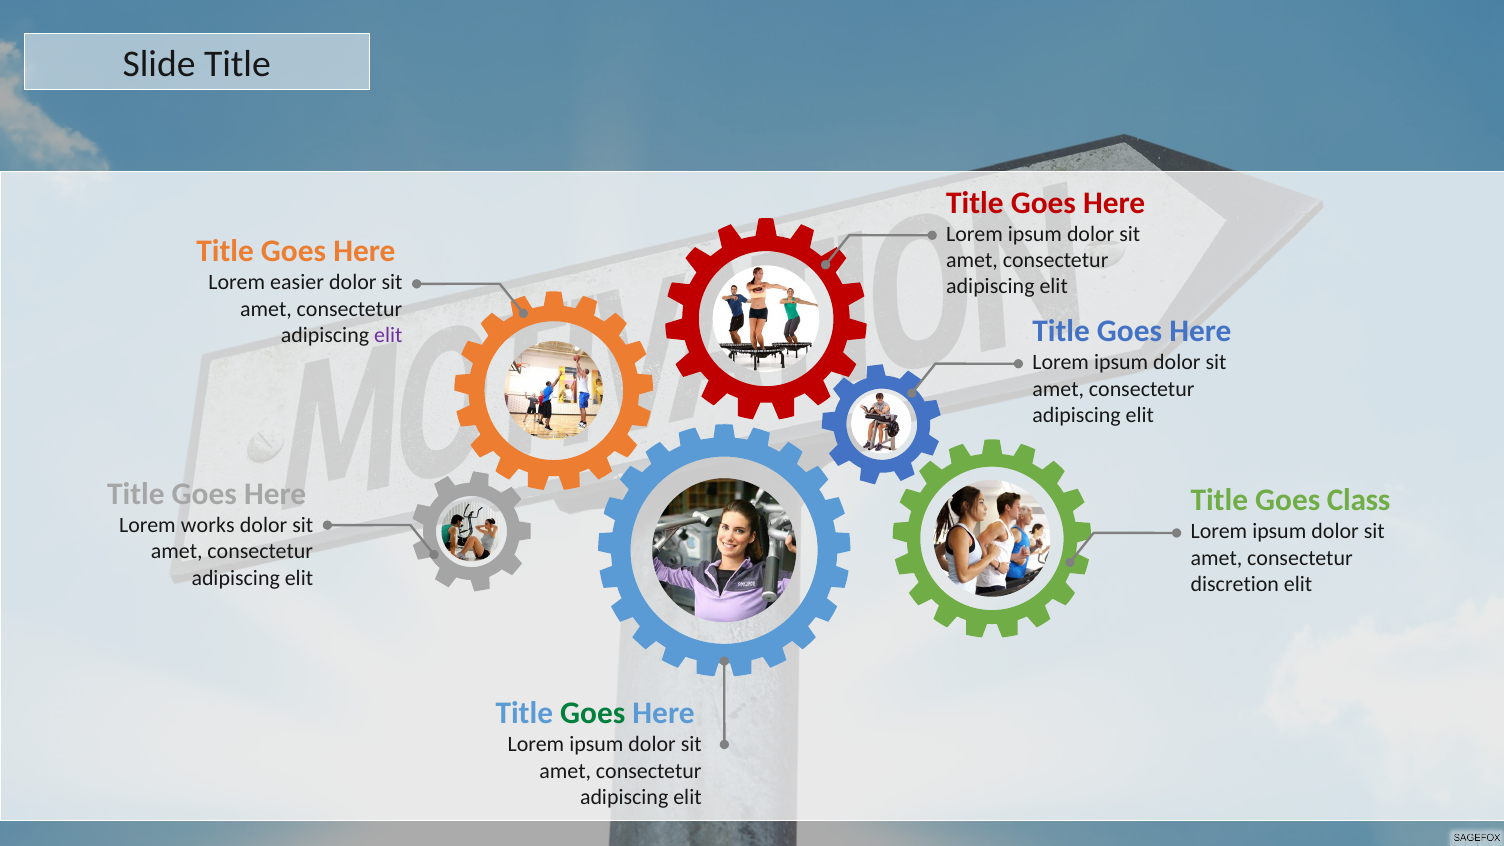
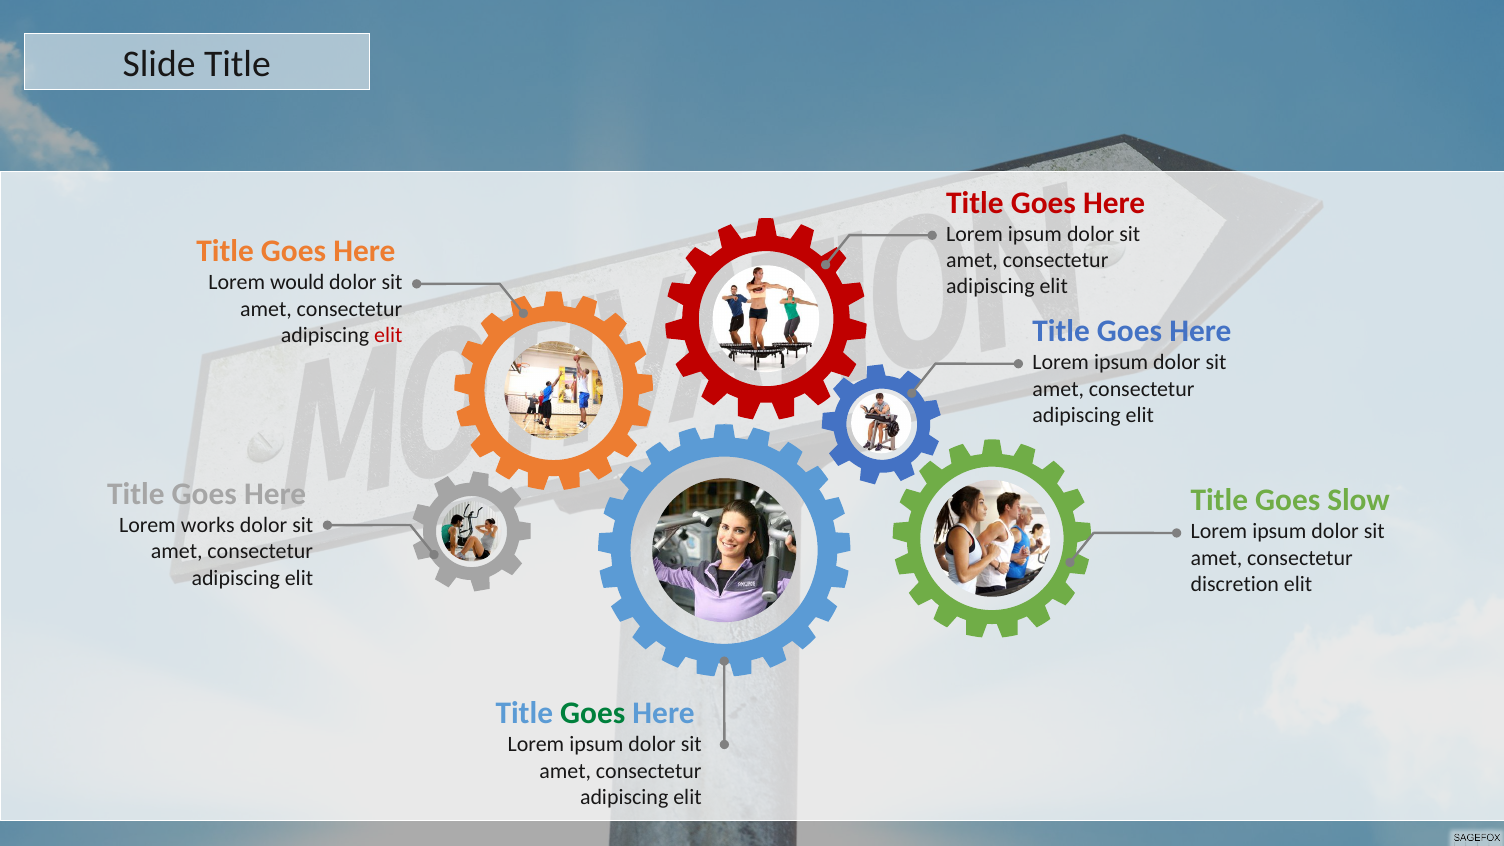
easier: easier -> would
elit at (388, 335) colour: purple -> red
Class: Class -> Slow
